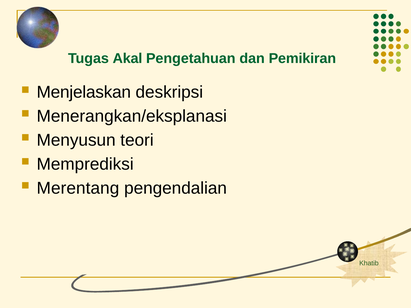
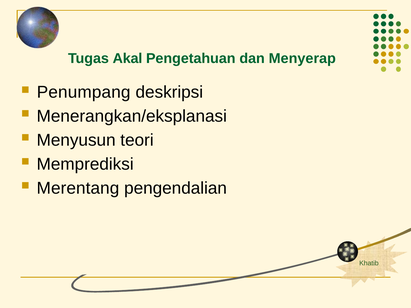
Pemikiran: Pemikiran -> Menyerap
Menjelaskan: Menjelaskan -> Penumpang
